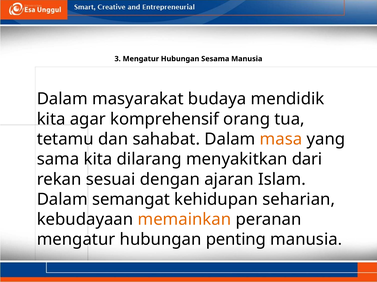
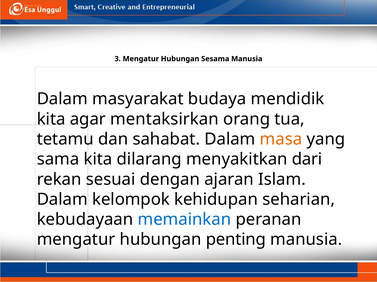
komprehensif: komprehensif -> mentaksirkan
semangat: semangat -> kelompok
memainkan colour: orange -> blue
